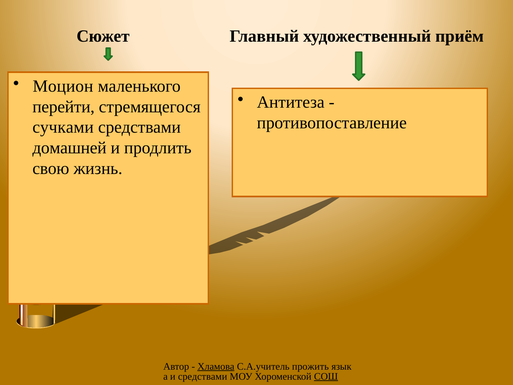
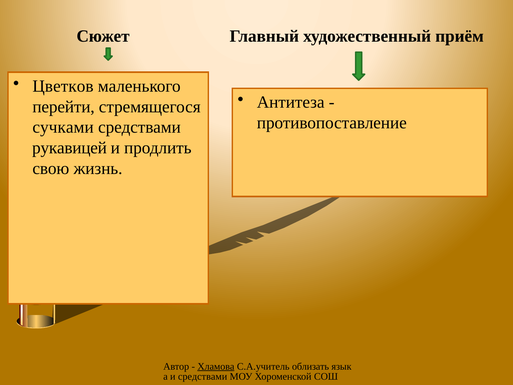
Моцион: Моцион -> Цветков
домашней: домашней -> рукавицей
прожить: прожить -> облизать
СОШ underline: present -> none
